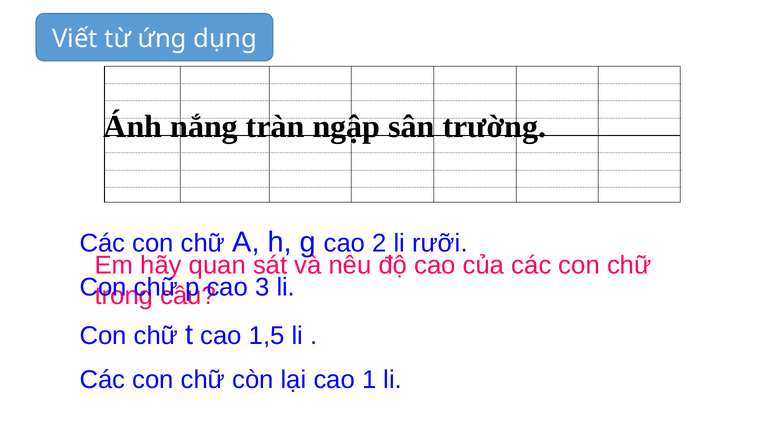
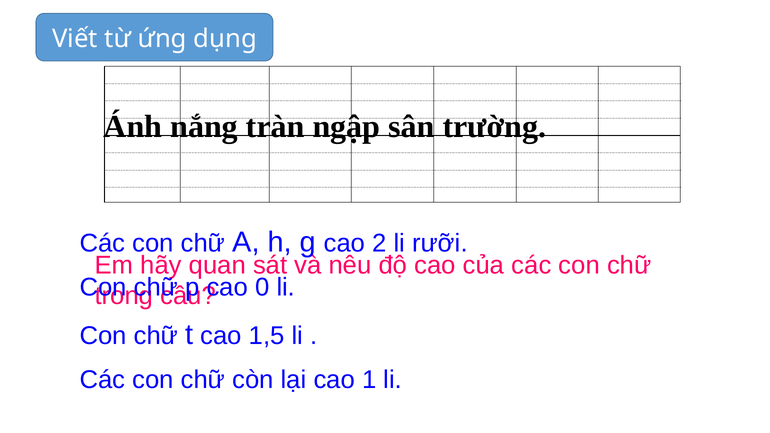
3: 3 -> 0
